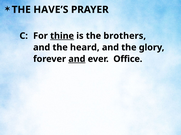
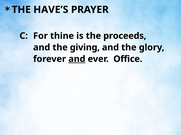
thine underline: present -> none
brothers: brothers -> proceeds
heard: heard -> giving
